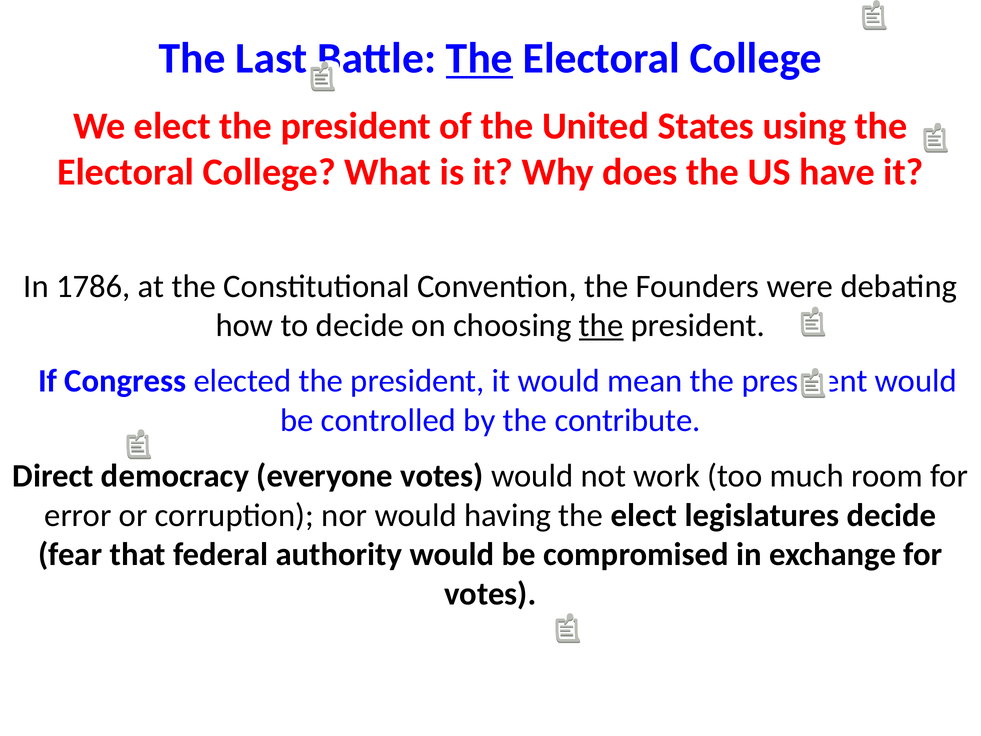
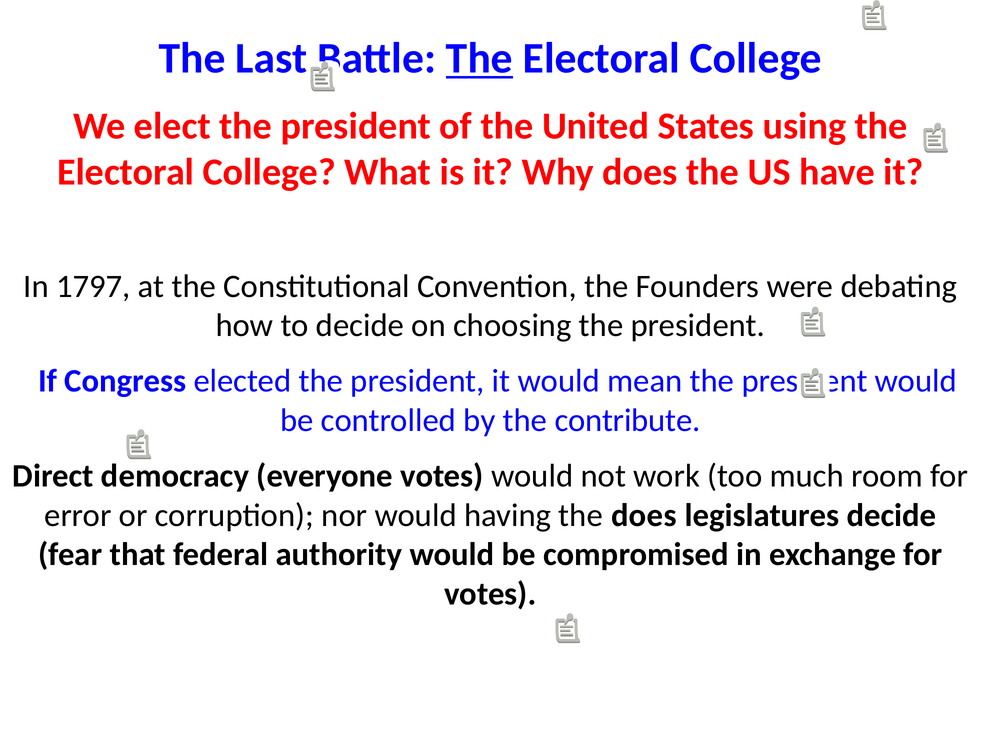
1786: 1786 -> 1797
the at (601, 325) underline: present -> none
the elect: elect -> does
